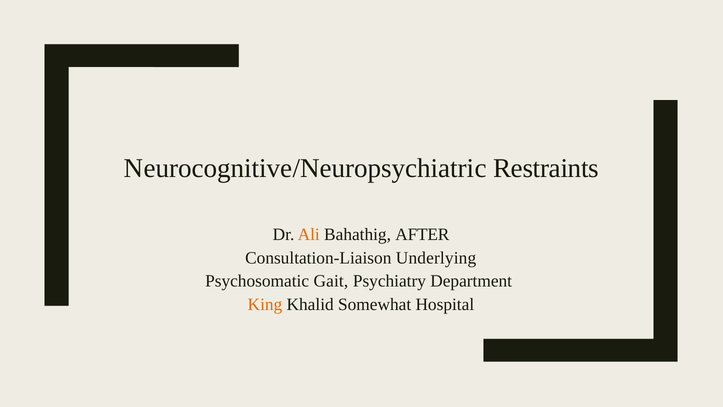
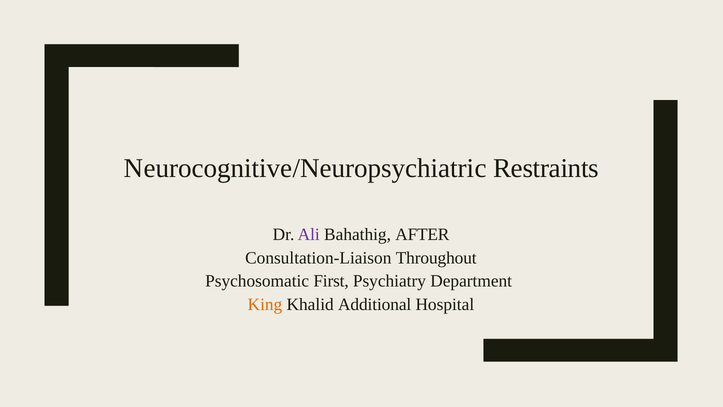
Ali colour: orange -> purple
Underlying: Underlying -> Throughout
Gait: Gait -> First
Somewhat: Somewhat -> Additional
